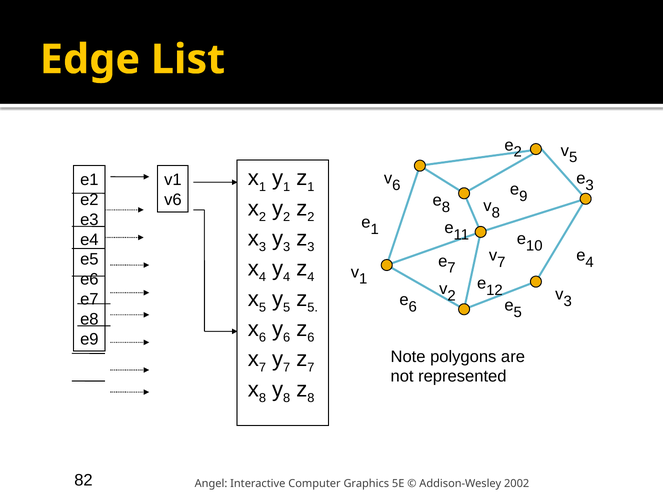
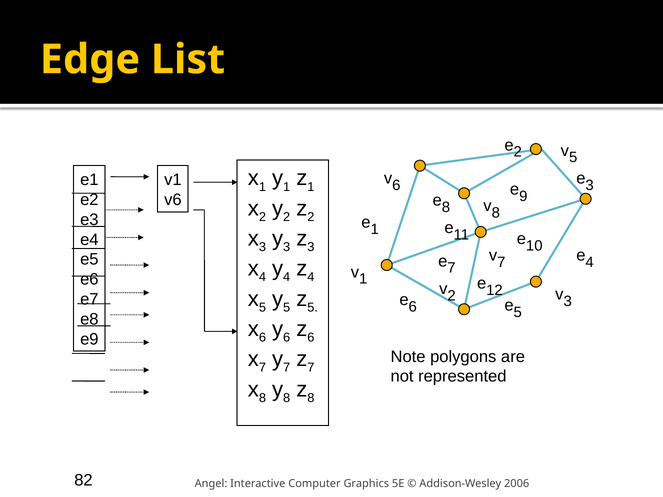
2002: 2002 -> 2006
